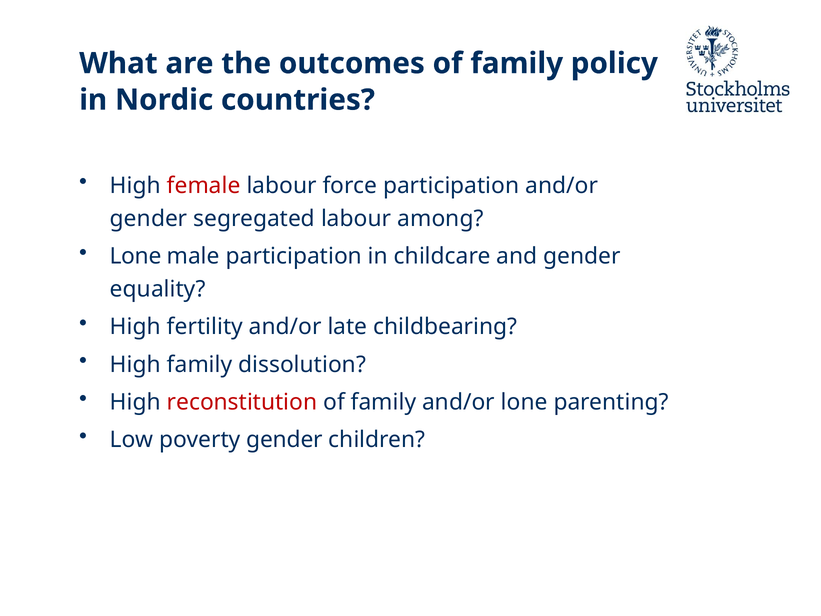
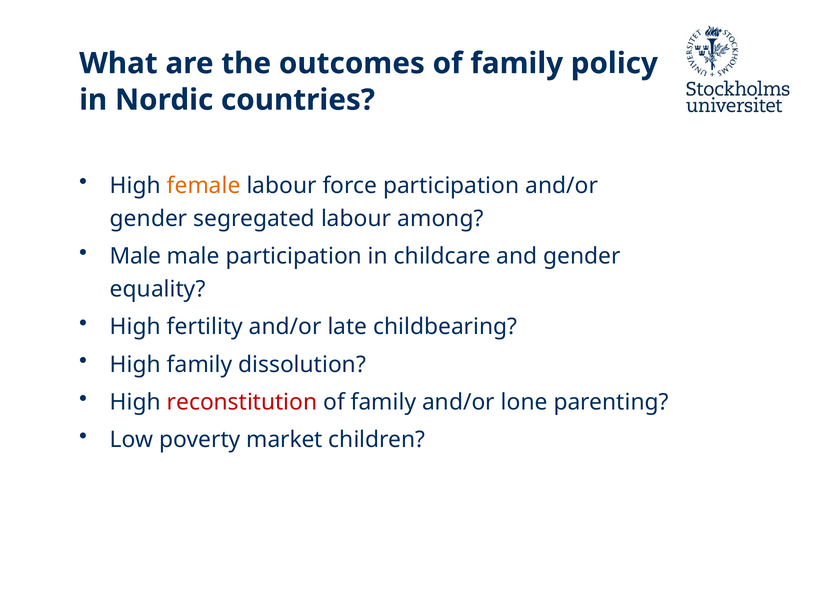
female colour: red -> orange
Lone at (136, 256): Lone -> Male
poverty gender: gender -> market
